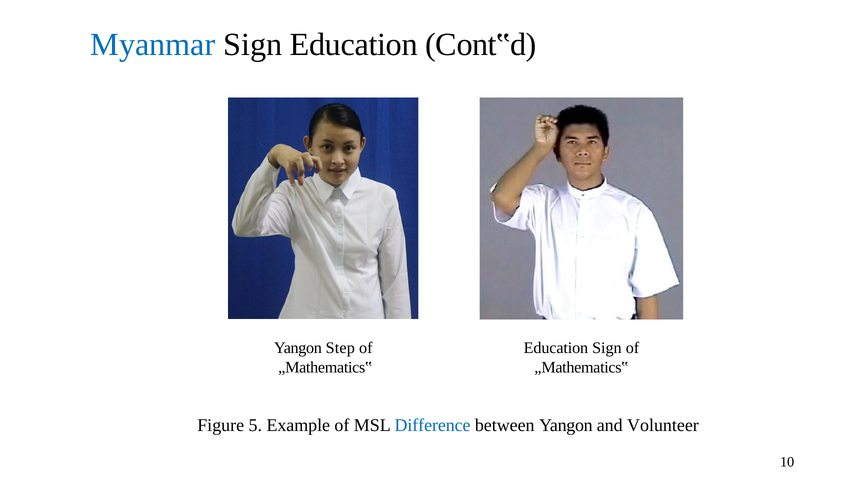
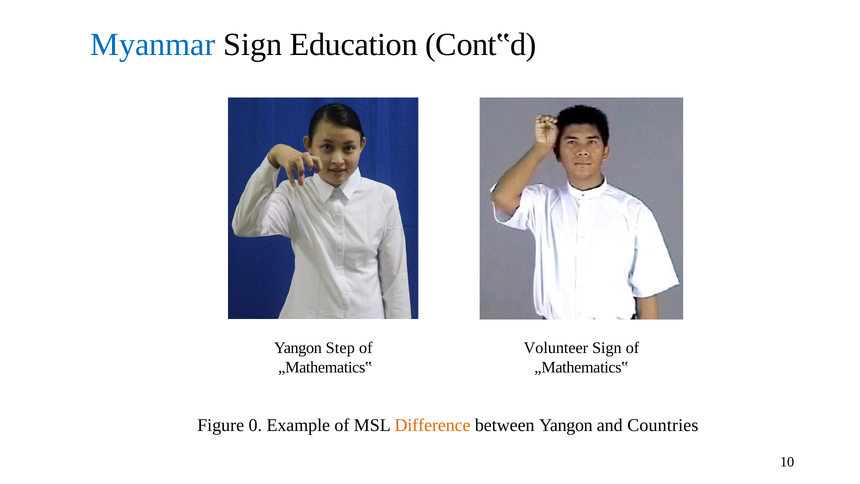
Education at (556, 348): Education -> Volunteer
5: 5 -> 0
Difference colour: blue -> orange
Volunteer: Volunteer -> Countries
